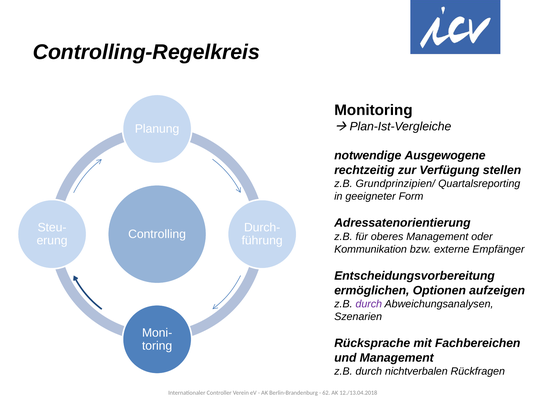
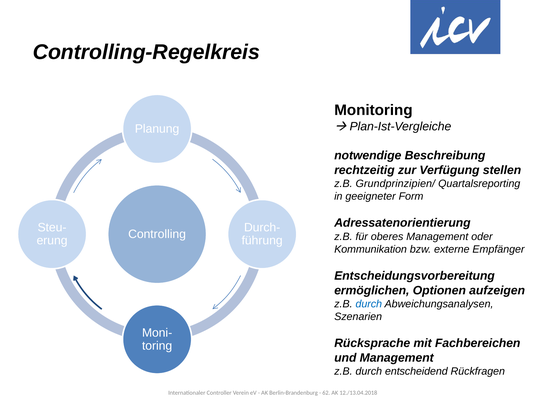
Ausgewogene: Ausgewogene -> Beschreibung
durch at (369, 304) colour: purple -> blue
nichtverbalen: nichtverbalen -> entscheidend
